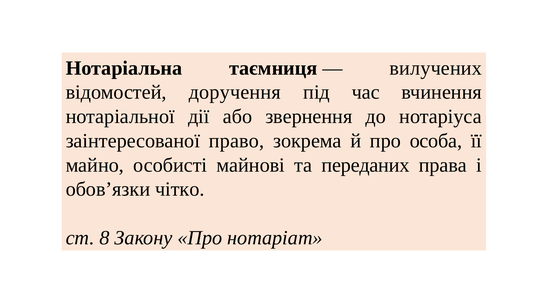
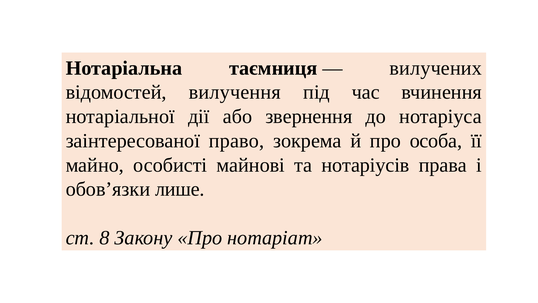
доручення: доручення -> вилучення
переданих: переданих -> нотаріусів
чітко: чітко -> лише
